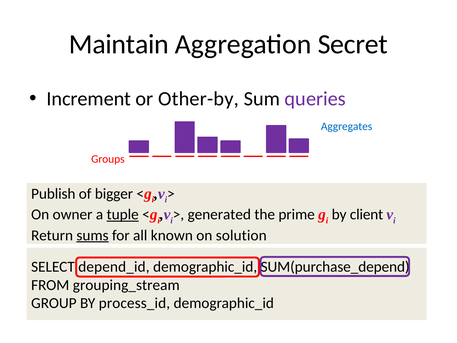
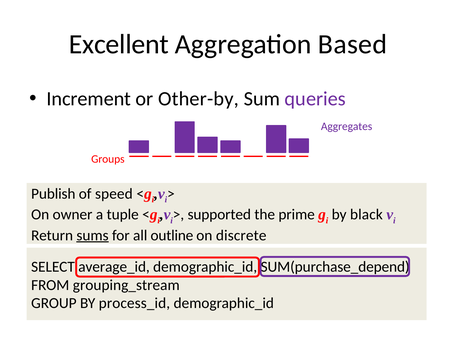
Maintain: Maintain -> Excellent
Secret: Secret -> Based
Aggregates colour: blue -> purple
bigger: bigger -> speed
tuple underline: present -> none
generated: generated -> supported
client: client -> black
known: known -> outline
solution: solution -> discrete
depend_id: depend_id -> average_id
